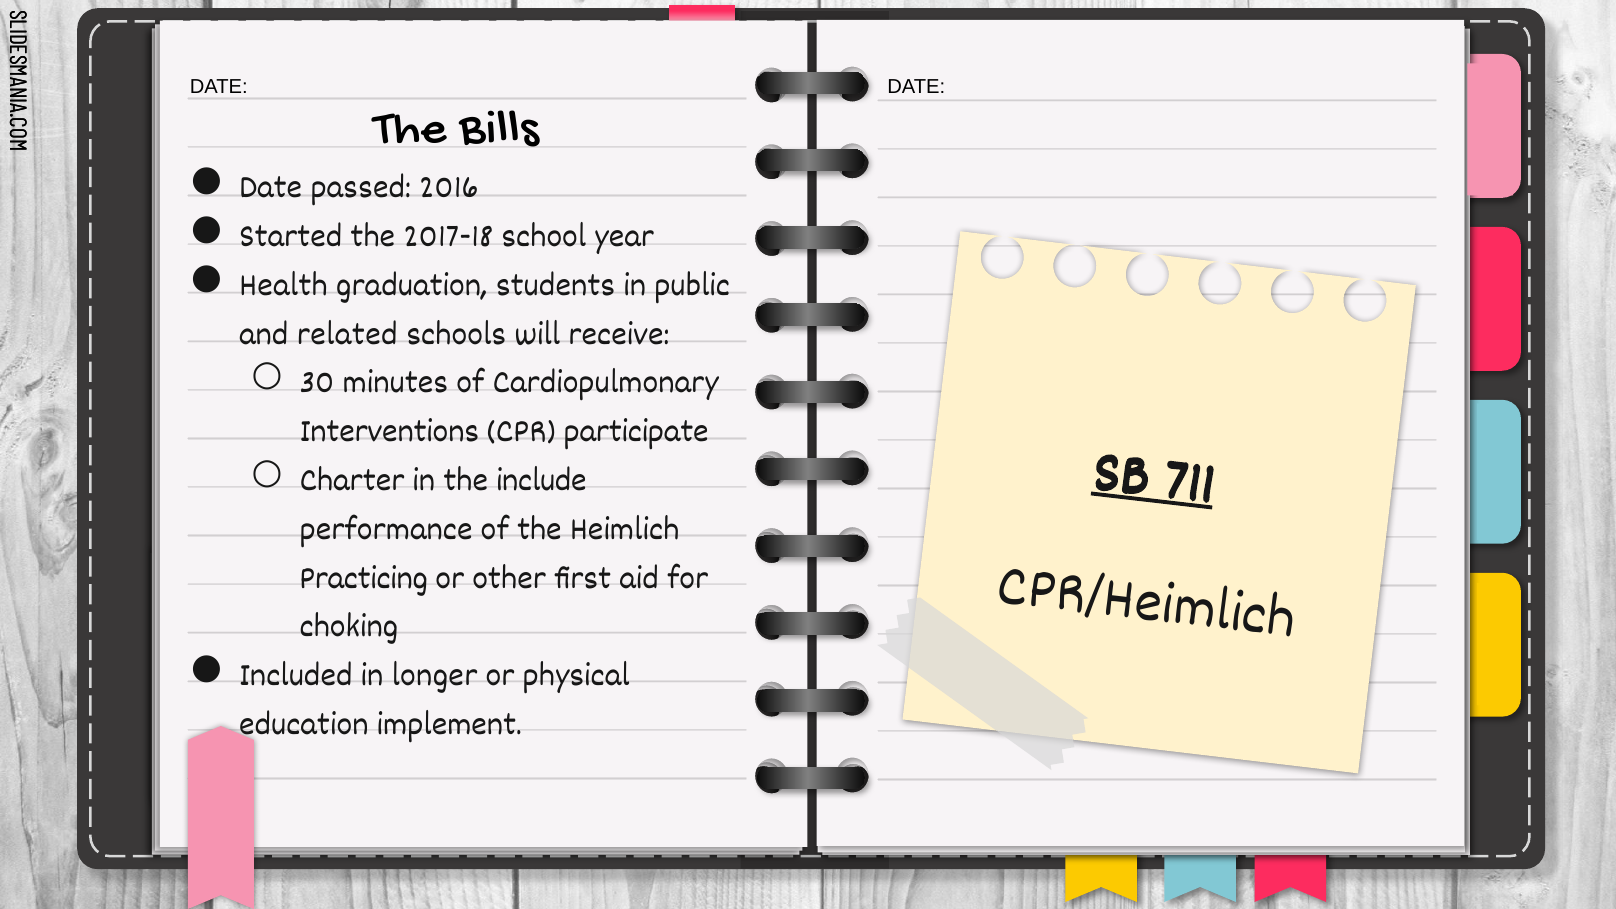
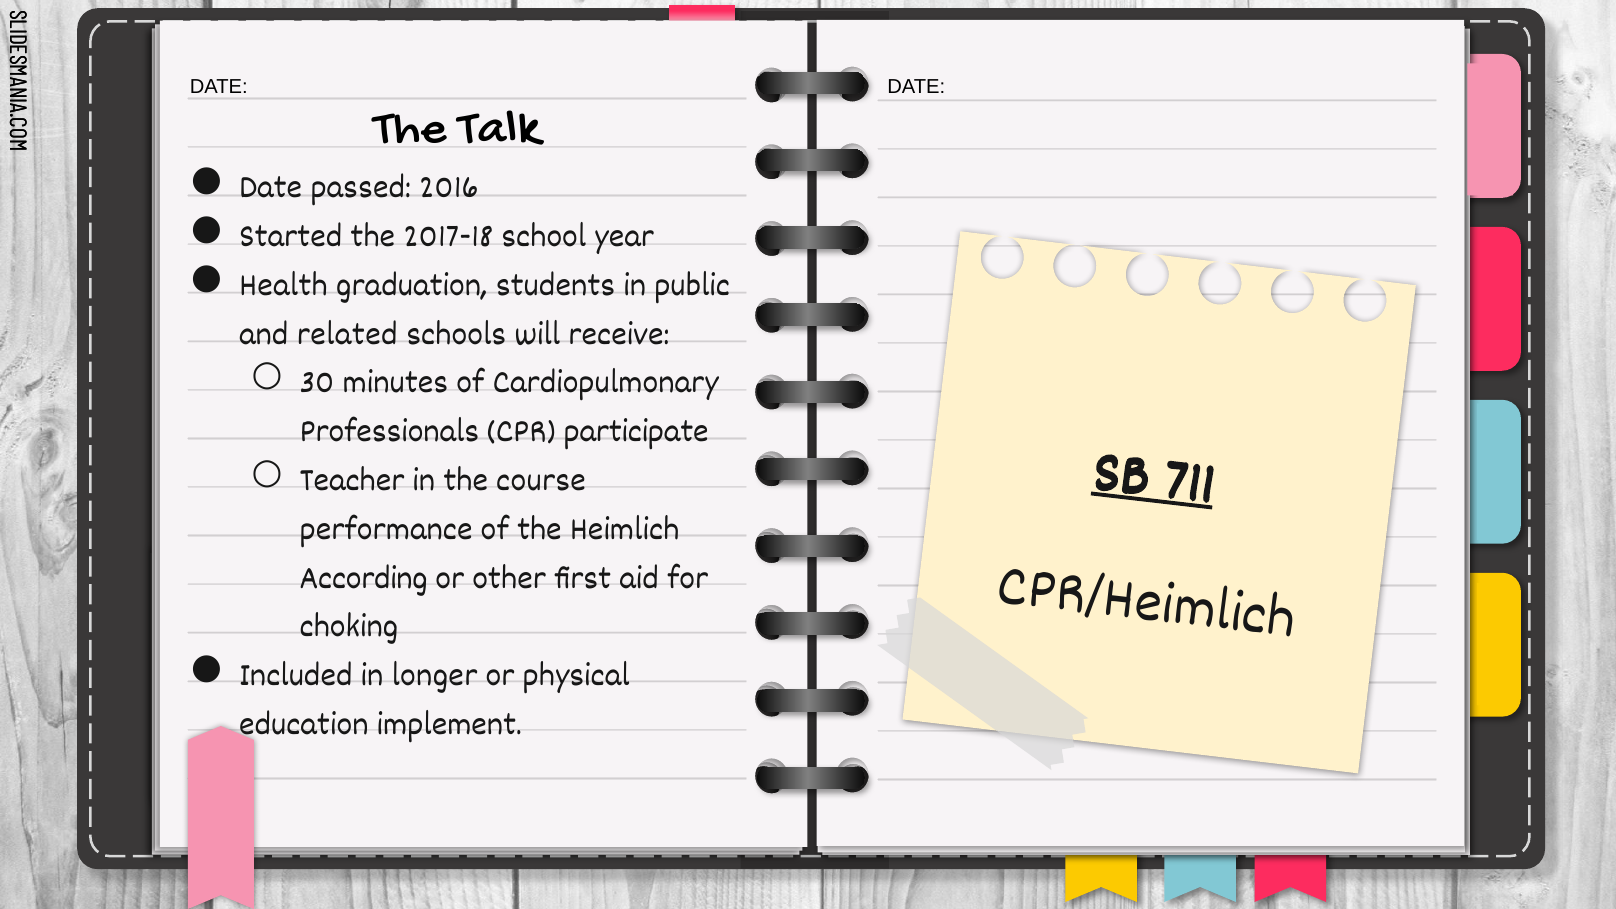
Bills: Bills -> Talk
Interventions: Interventions -> Professionals
Charter: Charter -> Teacher
include: include -> course
Practicing: Practicing -> According
